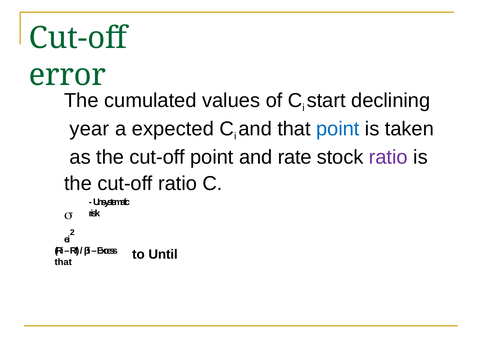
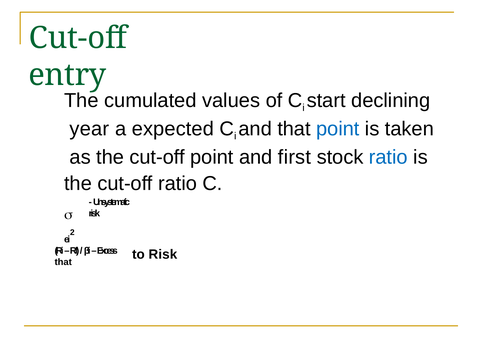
error: error -> entry
rate: rate -> first
ratio at (388, 157) colour: purple -> blue
to Until: Until -> Risk
